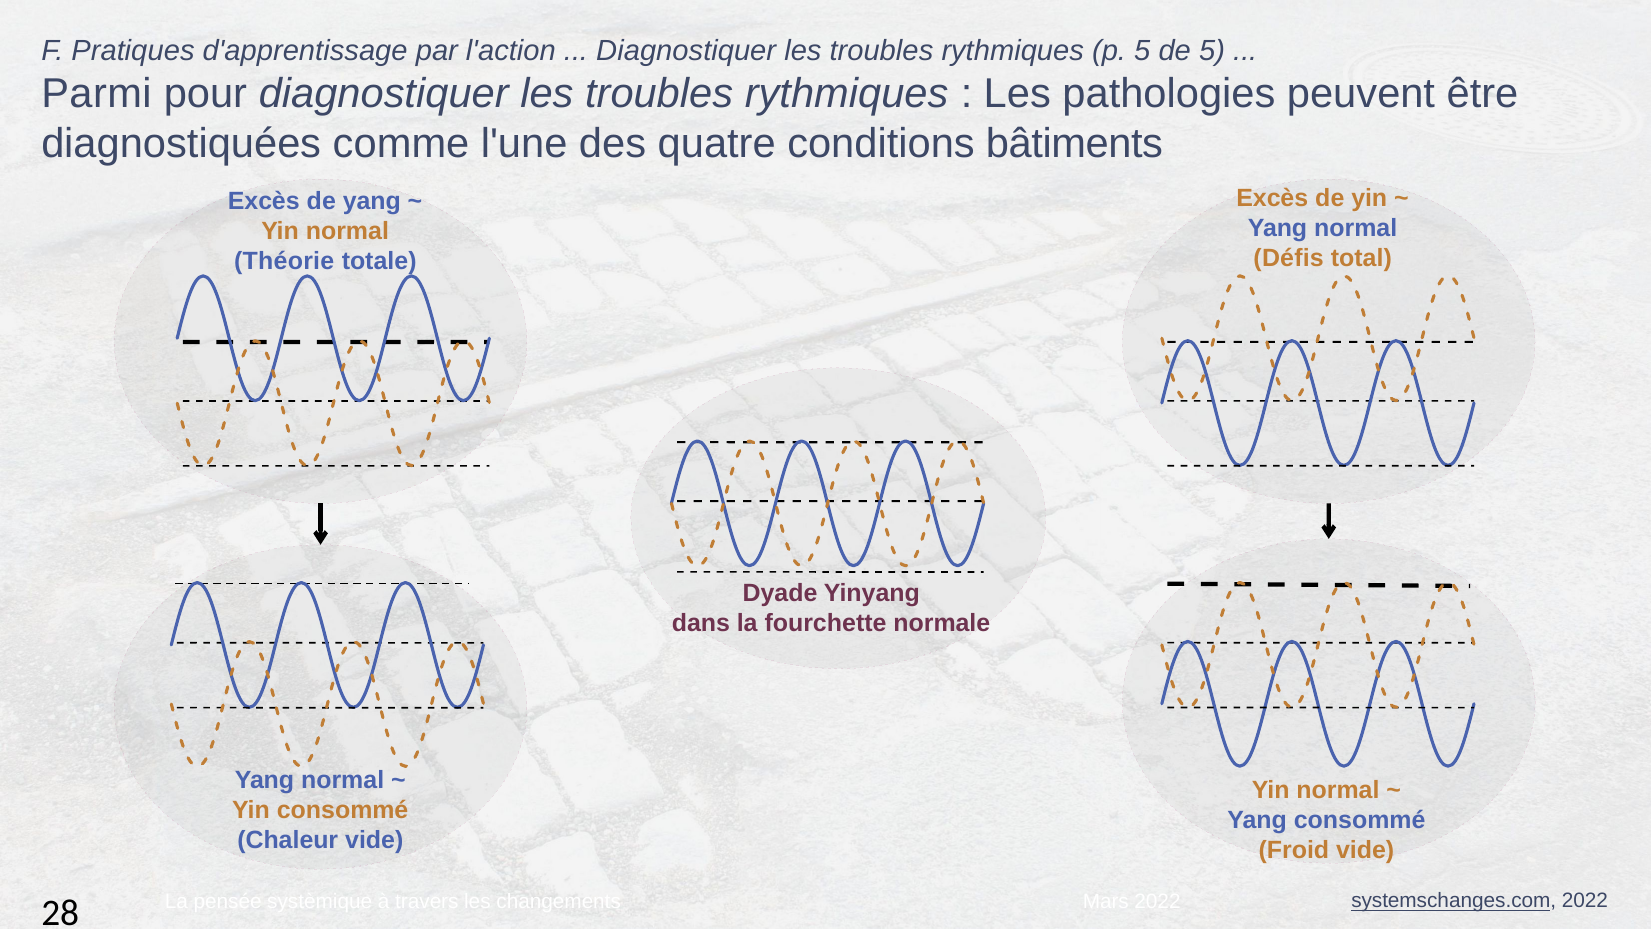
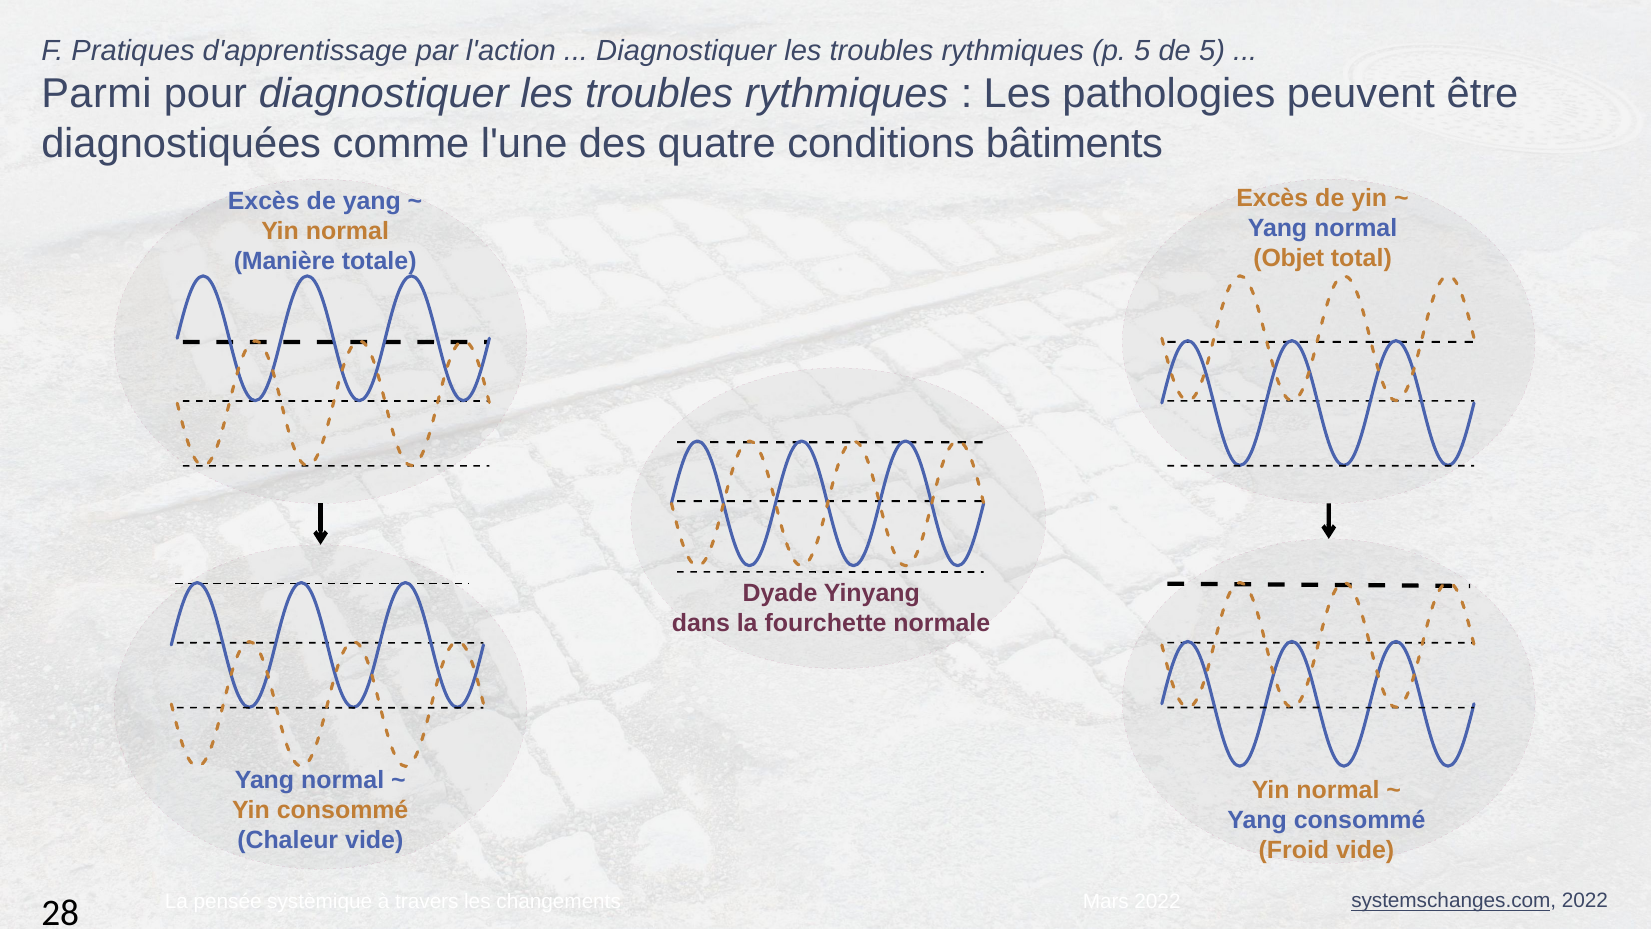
Défis: Défis -> Objet
Théorie: Théorie -> Manière
